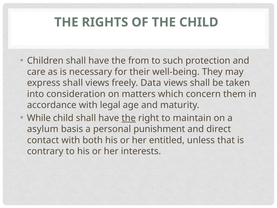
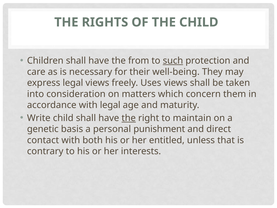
such underline: none -> present
express shall: shall -> legal
Data: Data -> Uses
While: While -> Write
asylum: asylum -> genetic
